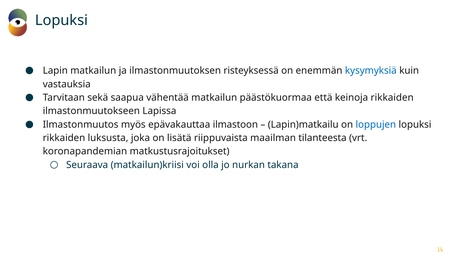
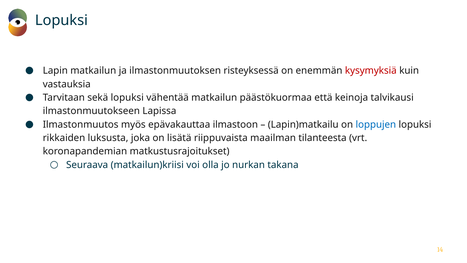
kysymyksiä colour: blue -> red
sekä saapua: saapua -> lopuksi
keinoja rikkaiden: rikkaiden -> talvikausi
